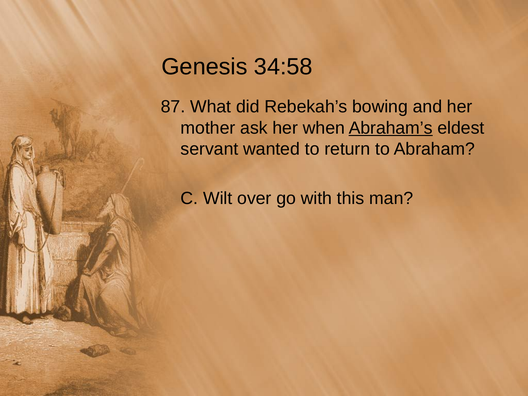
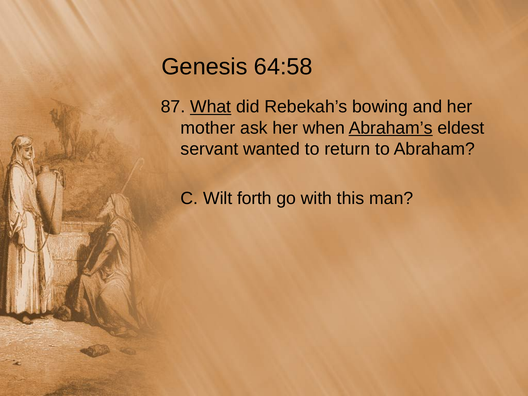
34:58: 34:58 -> 64:58
What underline: none -> present
over: over -> forth
